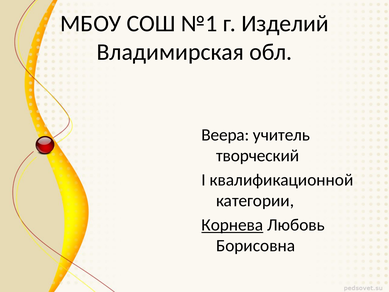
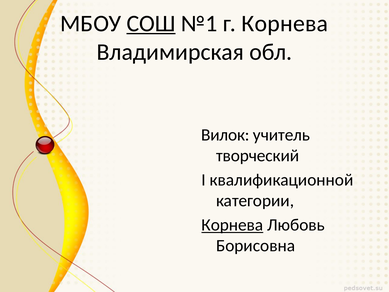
СОШ underline: none -> present
г Изделий: Изделий -> Корнева
Веера: Веера -> Вилок
